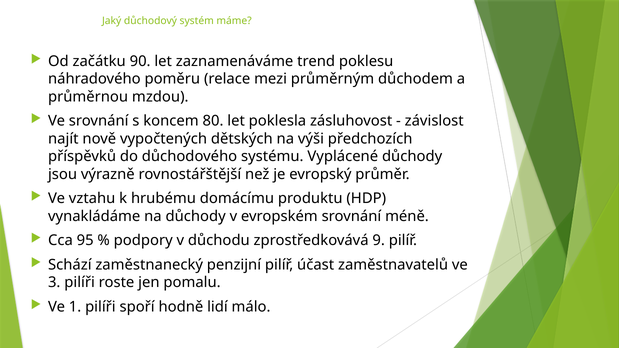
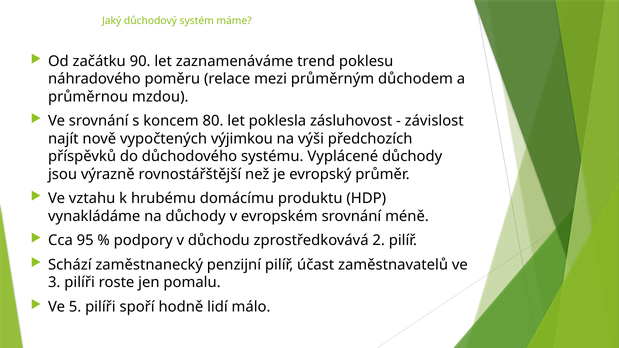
dětských: dětských -> výjimkou
9: 9 -> 2
1: 1 -> 5
